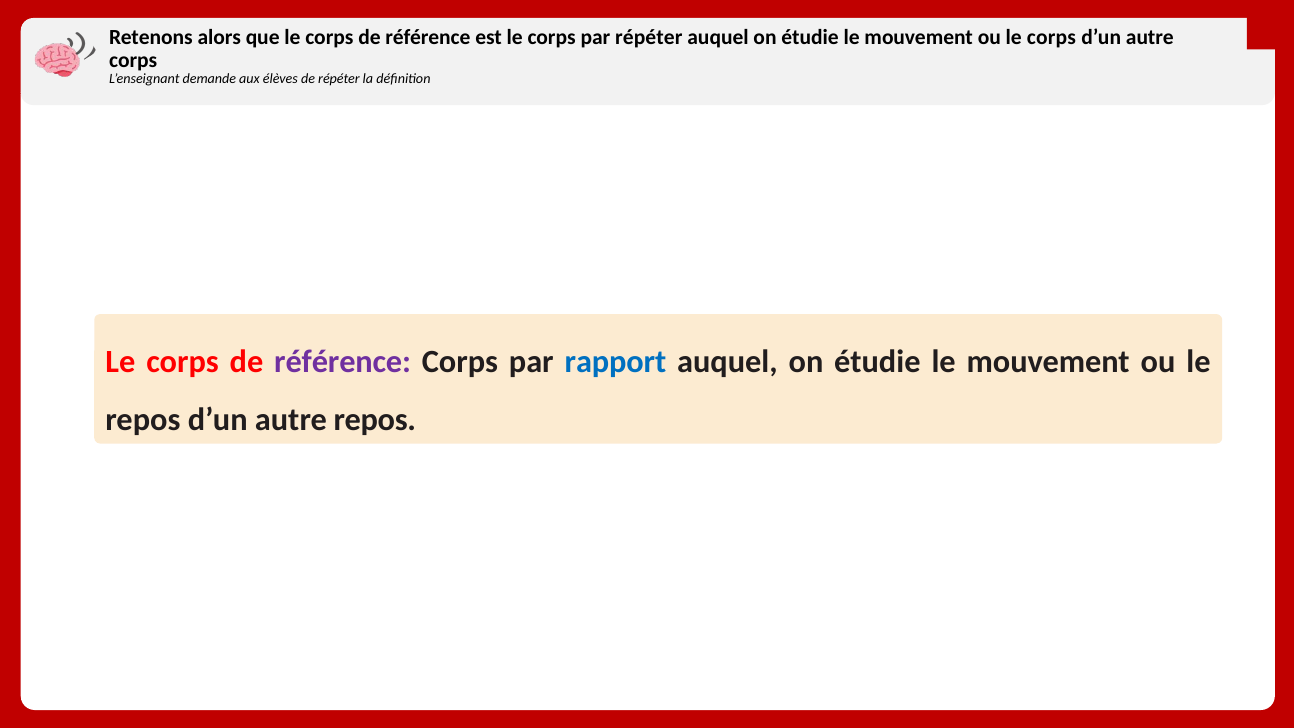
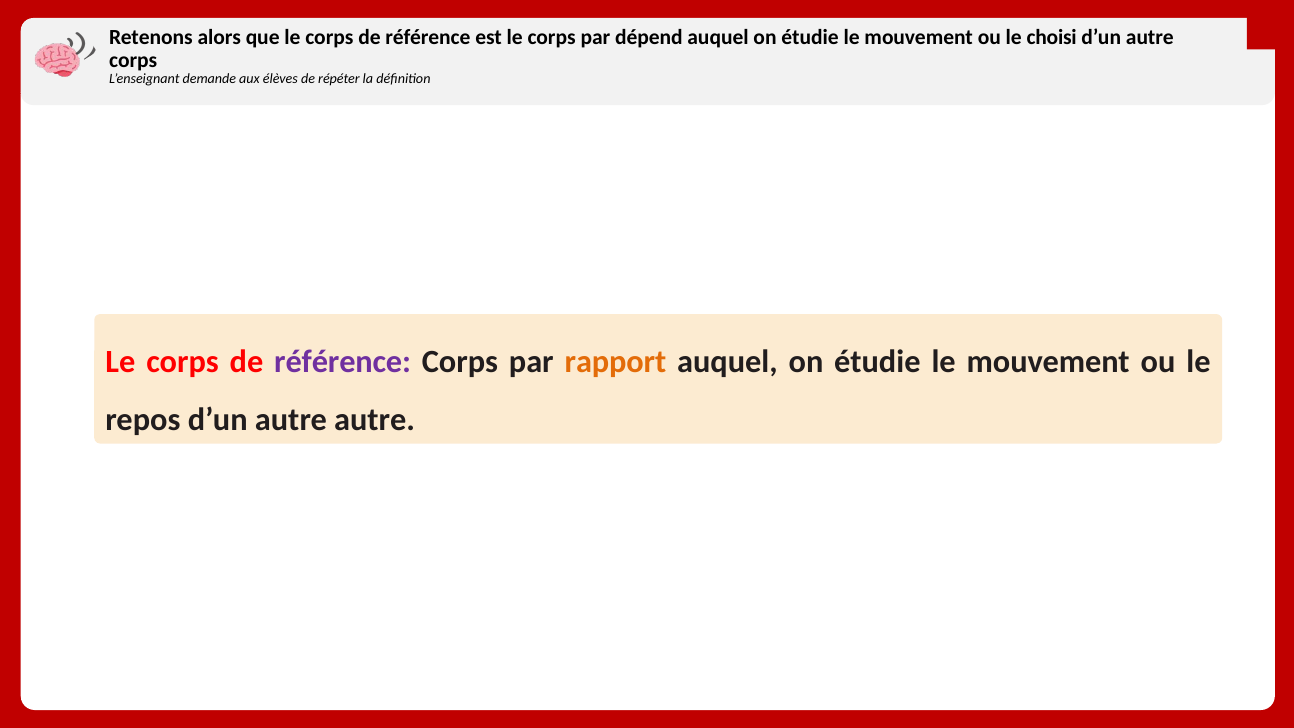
par répéter: répéter -> dépend
ou le corps: corps -> choisi
rapport colour: blue -> orange
autre repos: repos -> autre
